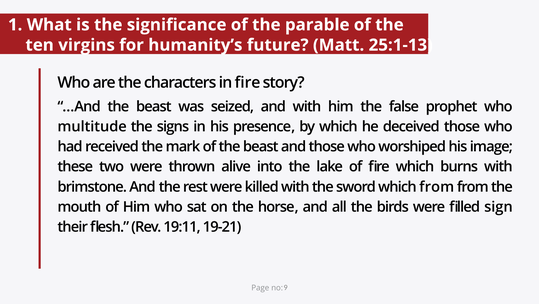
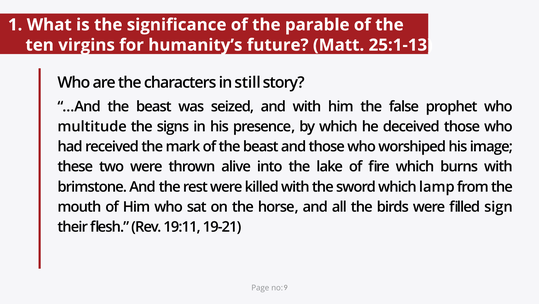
in fire: fire -> still
which from: from -> lamp
